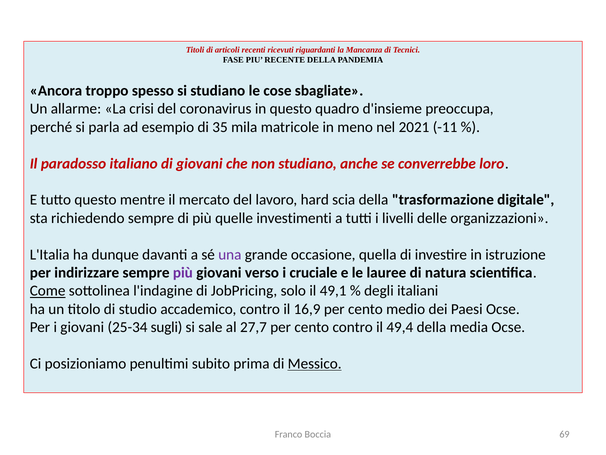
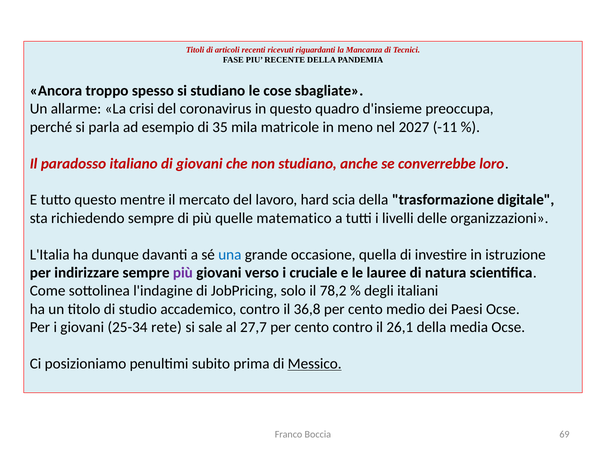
2021: 2021 -> 2027
investimenti: investimenti -> matematico
una colour: purple -> blue
Come underline: present -> none
49,1: 49,1 -> 78,2
16,9: 16,9 -> 36,8
sugli: sugli -> rete
49,4: 49,4 -> 26,1
